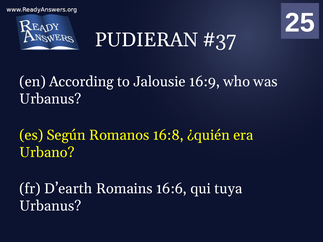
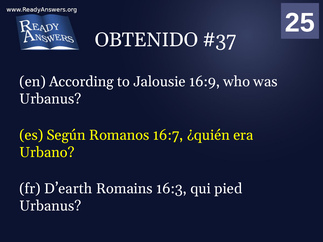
PUDIERAN: PUDIERAN -> OBTENIDO
16:8: 16:8 -> 16:7
16:6: 16:6 -> 16:3
tuya: tuya -> pied
